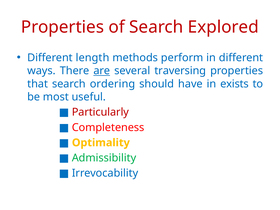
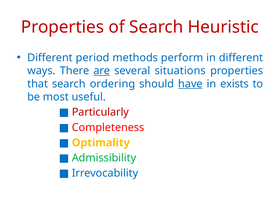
Explored: Explored -> Heuristic
length: length -> period
traversing: traversing -> situations
have underline: none -> present
